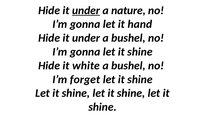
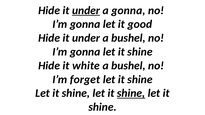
a nature: nature -> gonna
hand: hand -> good
shine at (131, 93) underline: none -> present
